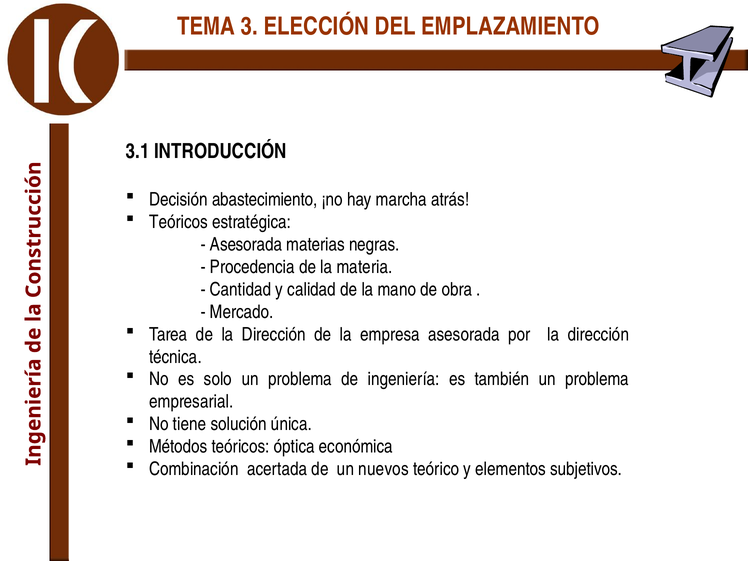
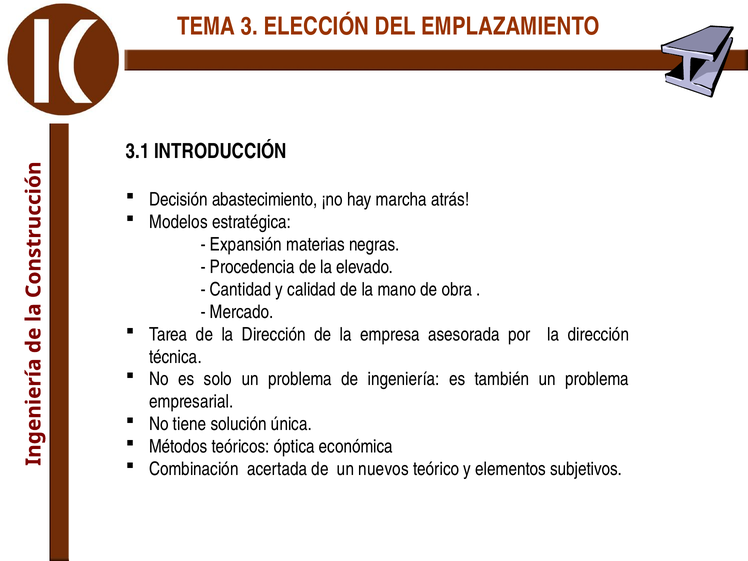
Teóricos at (179, 222): Teóricos -> Modelos
Asesorada at (246, 245): Asesorada -> Expansión
materia: materia -> elevado
